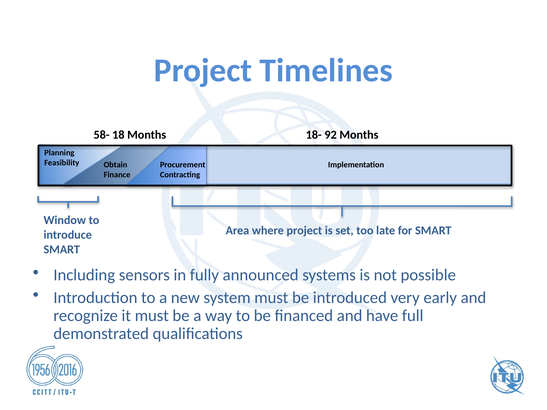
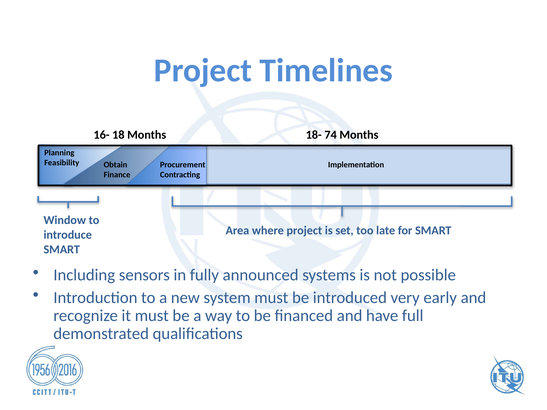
58-: 58- -> 16-
92: 92 -> 74
